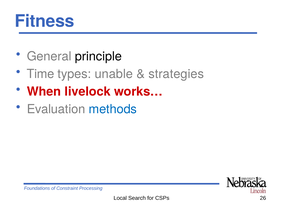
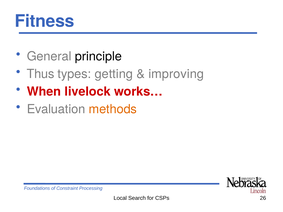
Time: Time -> Thus
unable: unable -> getting
strategies: strategies -> improving
methods colour: blue -> orange
